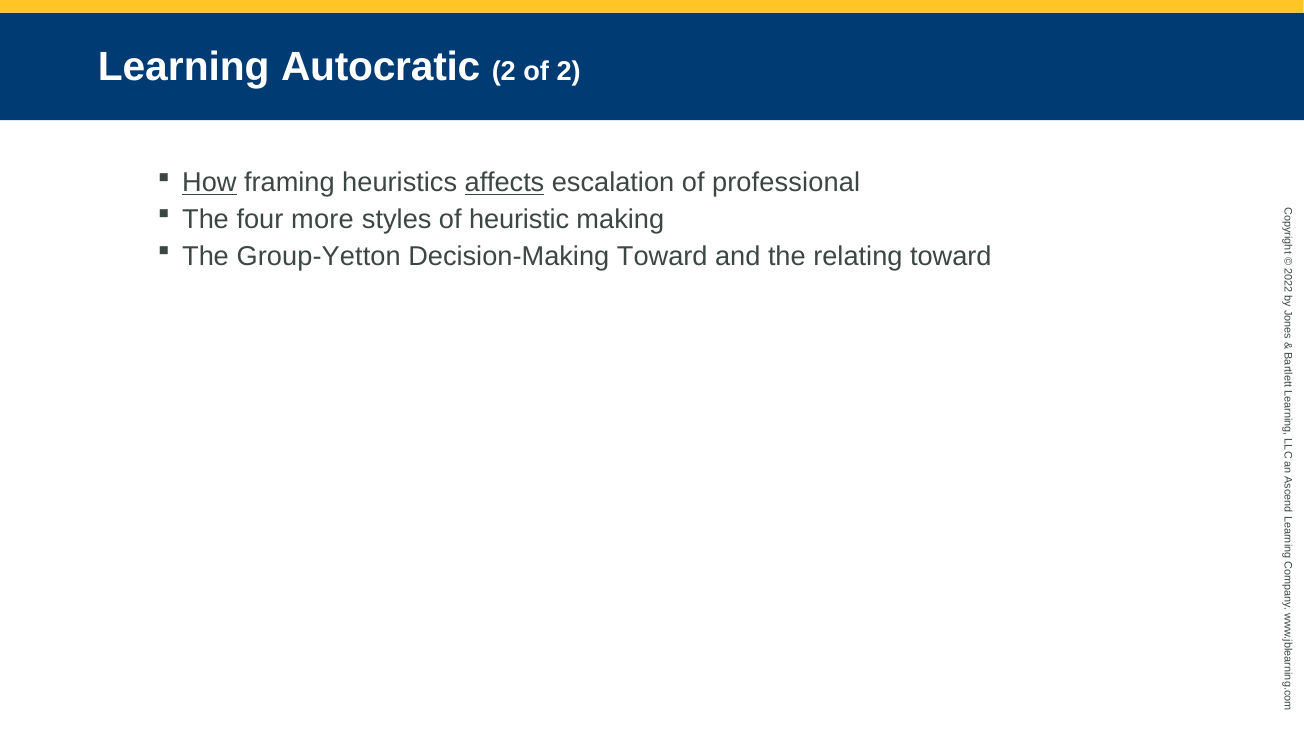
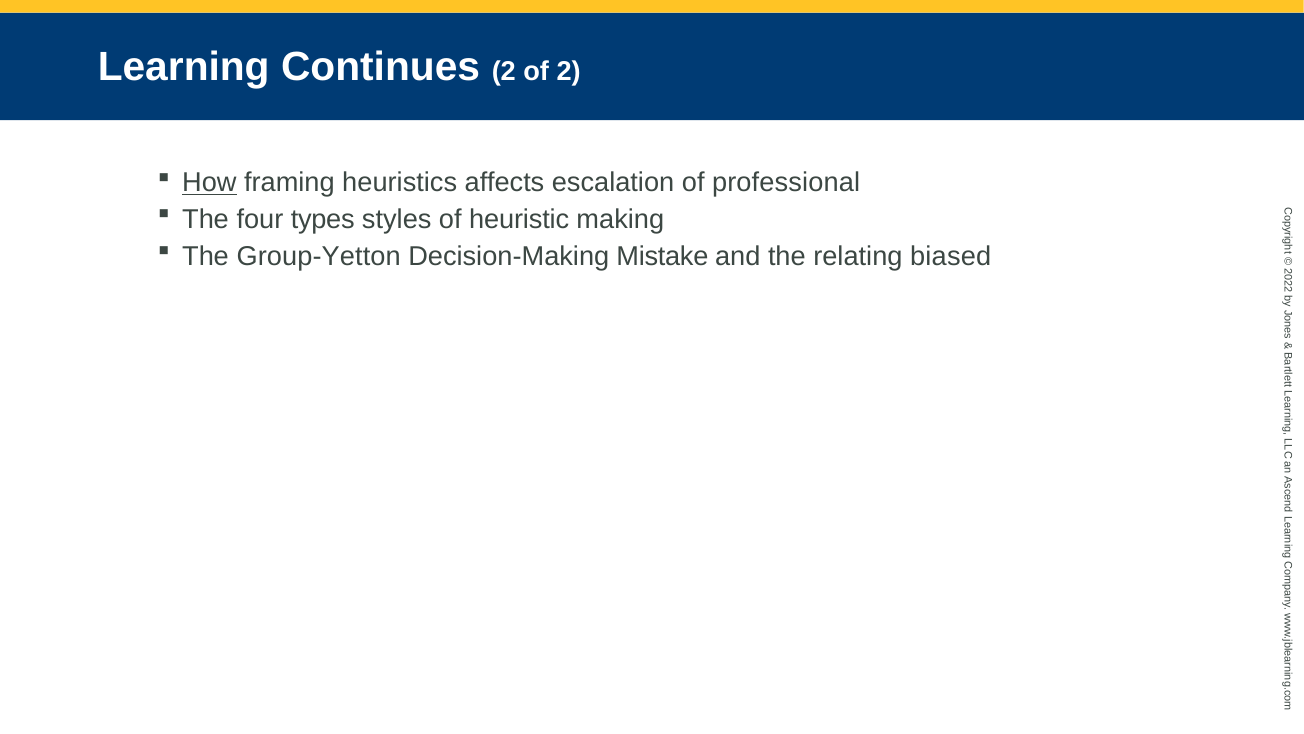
Autocratic: Autocratic -> Continues
affects underline: present -> none
more: more -> types
Decision-Making Toward: Toward -> Mistake
relating toward: toward -> biased
